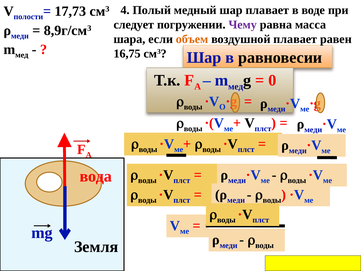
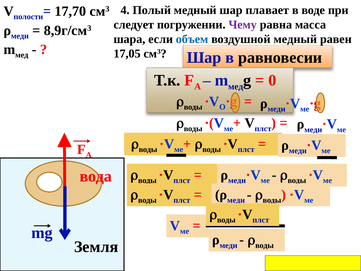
17,73: 17,73 -> 17,70
объем colour: orange -> blue
воздушной плавает: плавает -> медный
16,75: 16,75 -> 17,05
